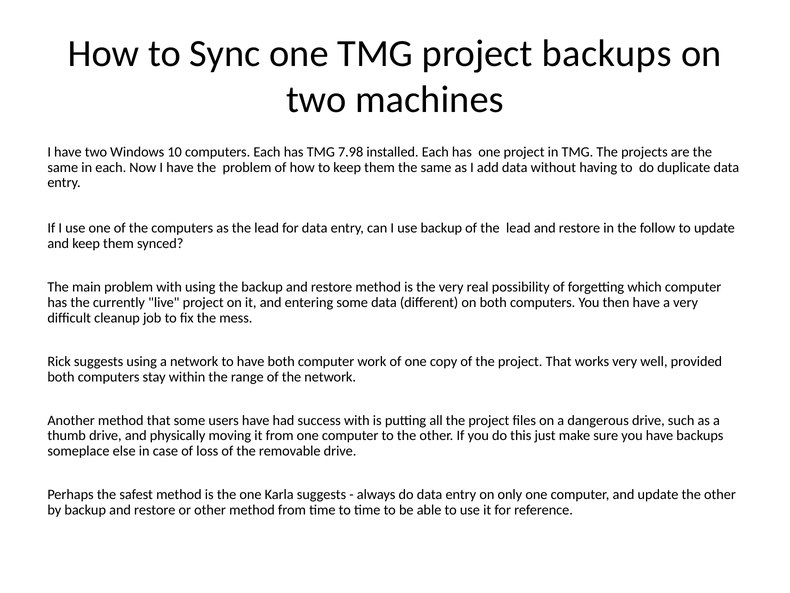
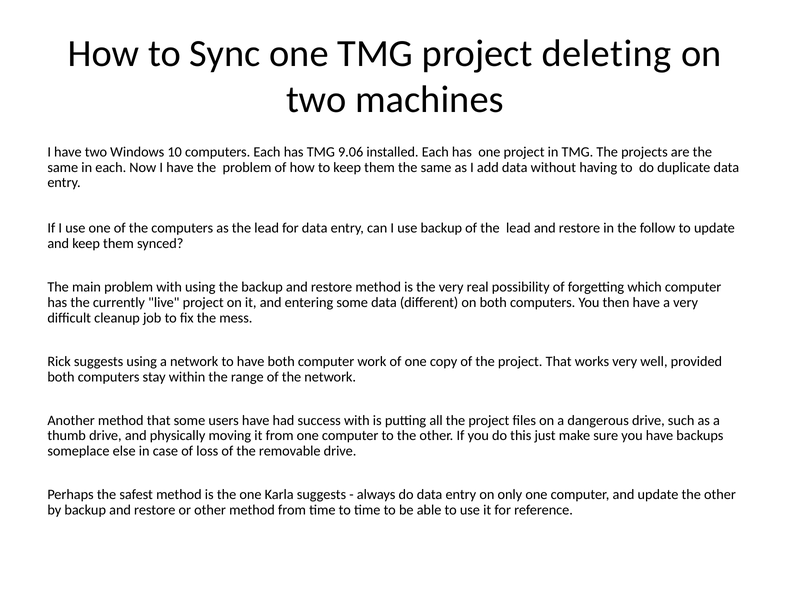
project backups: backups -> deleting
7.98: 7.98 -> 9.06
